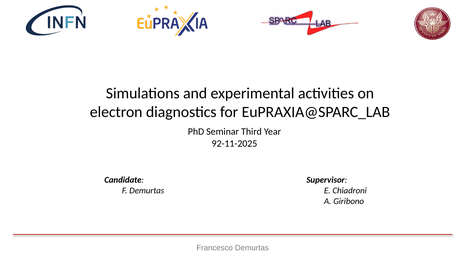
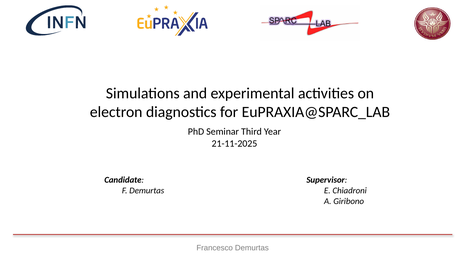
92-11-2025: 92-11-2025 -> 21-11-2025
